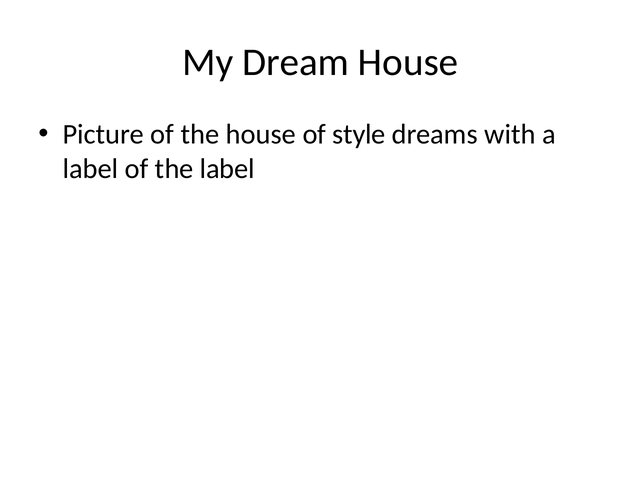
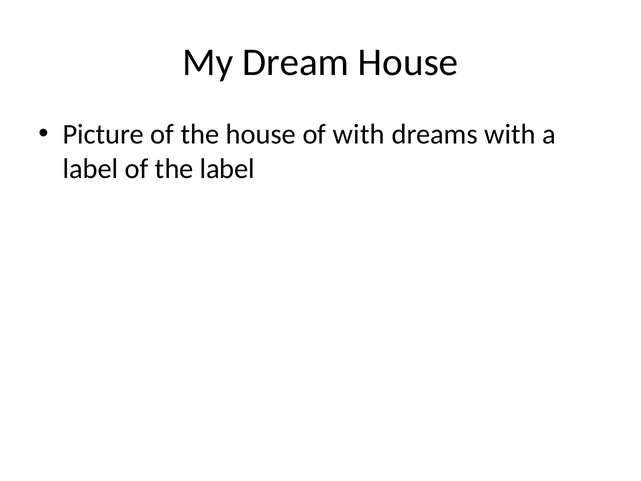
of style: style -> with
